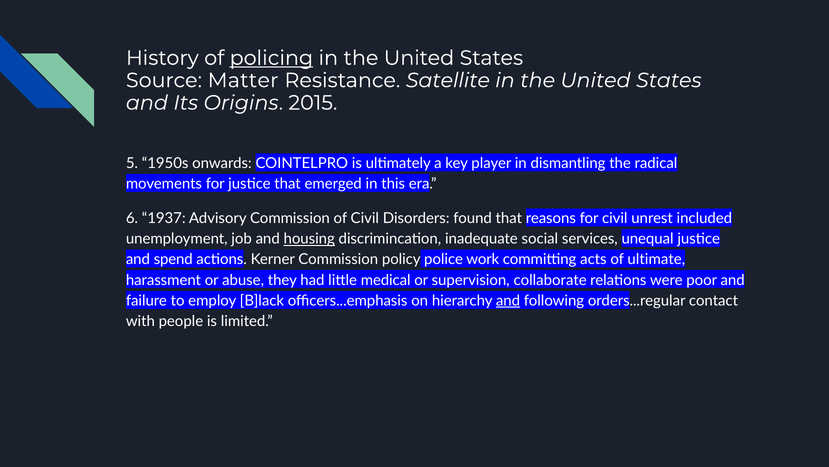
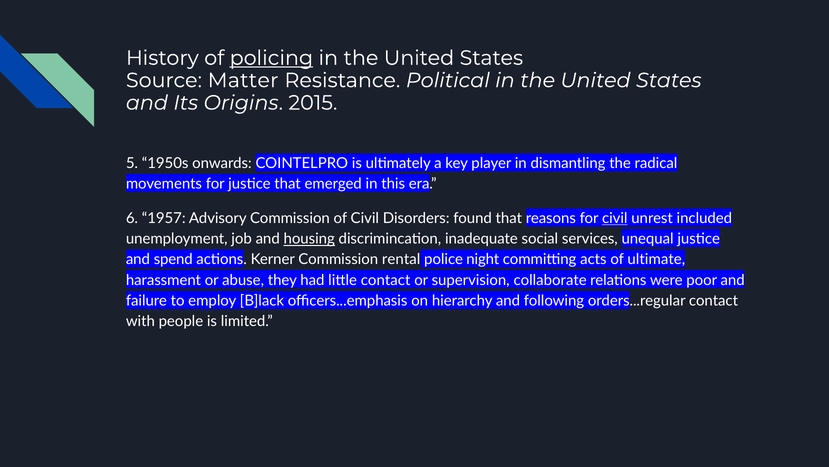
Satellite: Satellite -> Political
1937: 1937 -> 1957
civil at (615, 218) underline: none -> present
policy: policy -> rental
work: work -> night
little medical: medical -> contact
and at (508, 300) underline: present -> none
